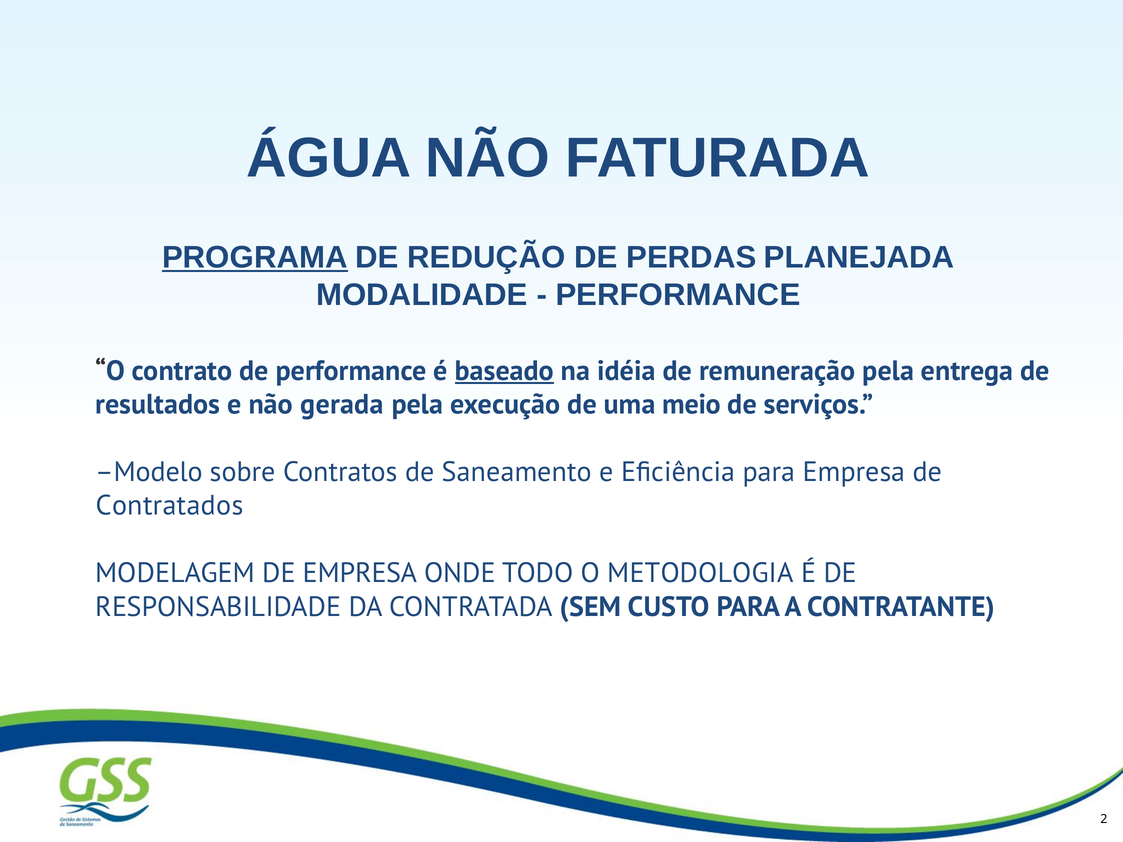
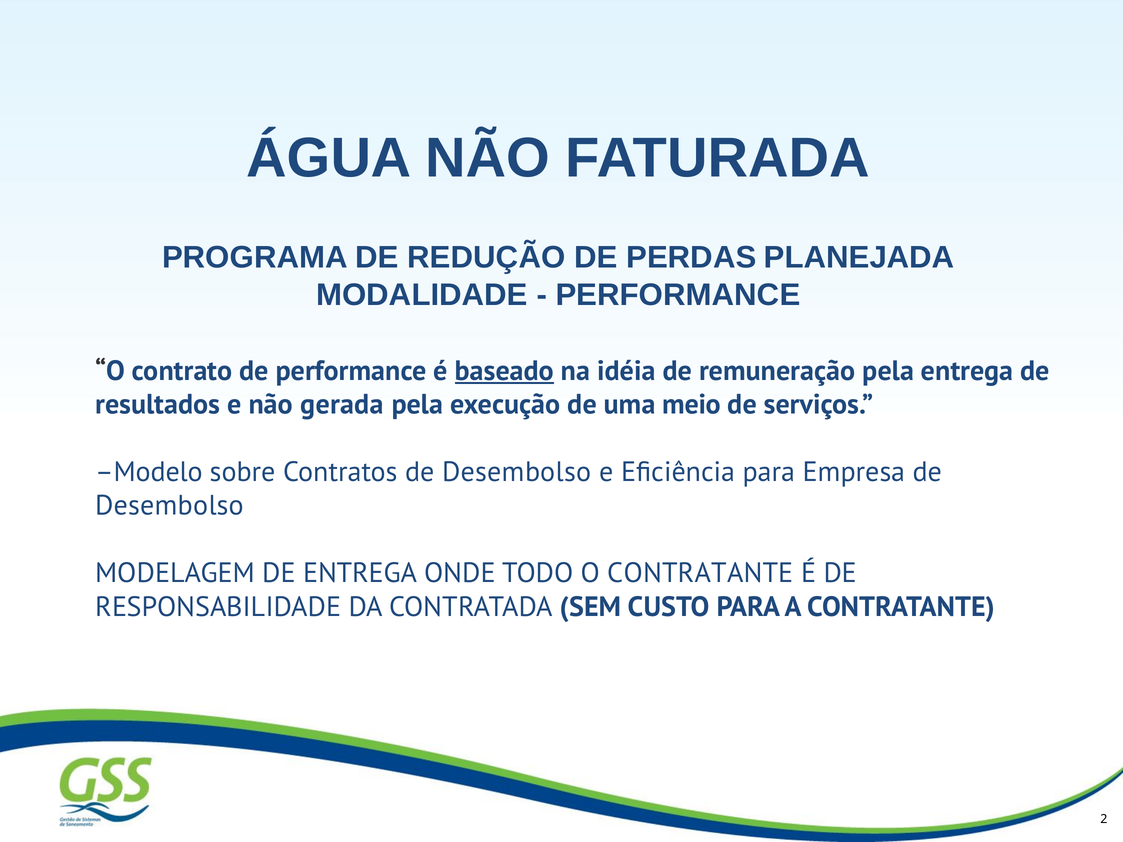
PROGRAMA underline: present -> none
Contratos de Saneamento: Saneamento -> Desembolso
Contratados at (170, 506): Contratados -> Desembolso
DE EMPRESA: EMPRESA -> ENTREGA
O METODOLOGIA: METODOLOGIA -> CONTRATANTE
